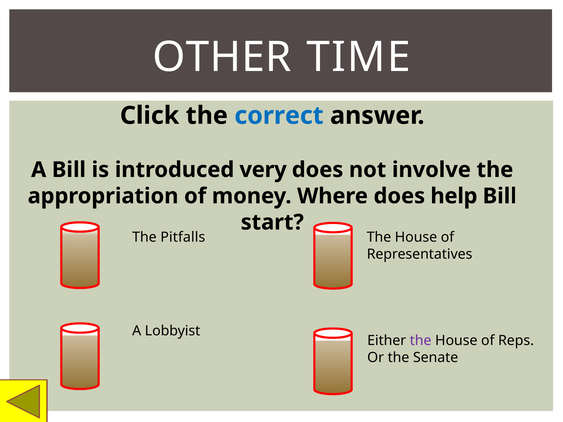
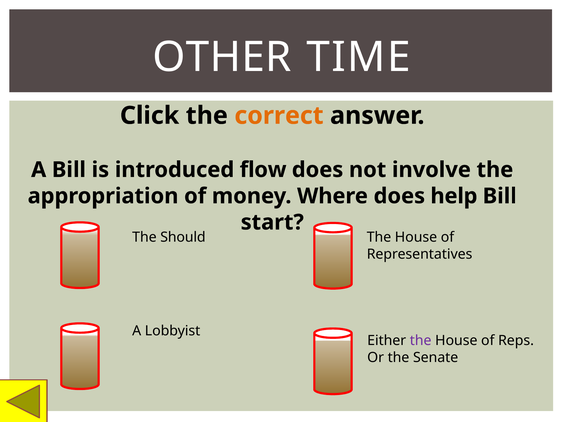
correct colour: blue -> orange
very: very -> flow
Pitfalls: Pitfalls -> Should
